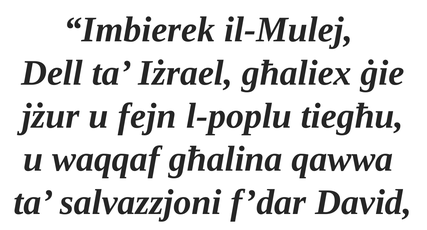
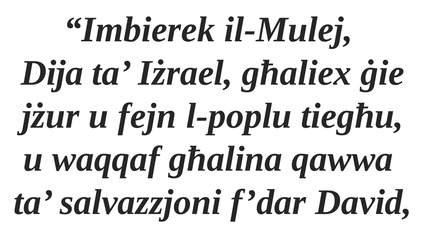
Dell: Dell -> Dija
